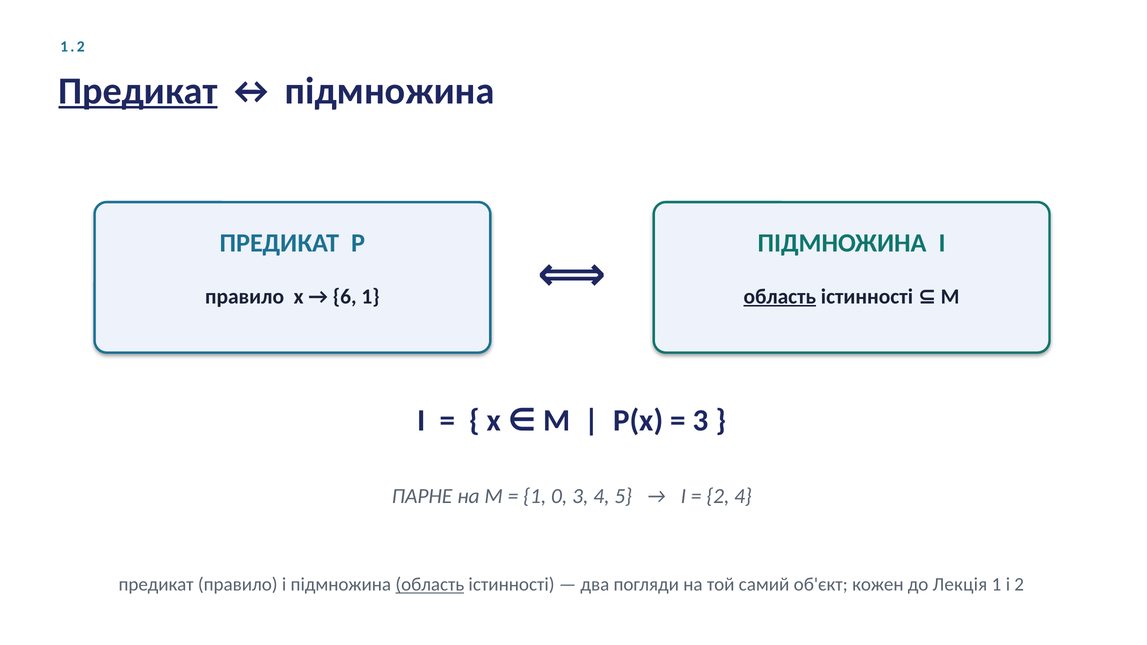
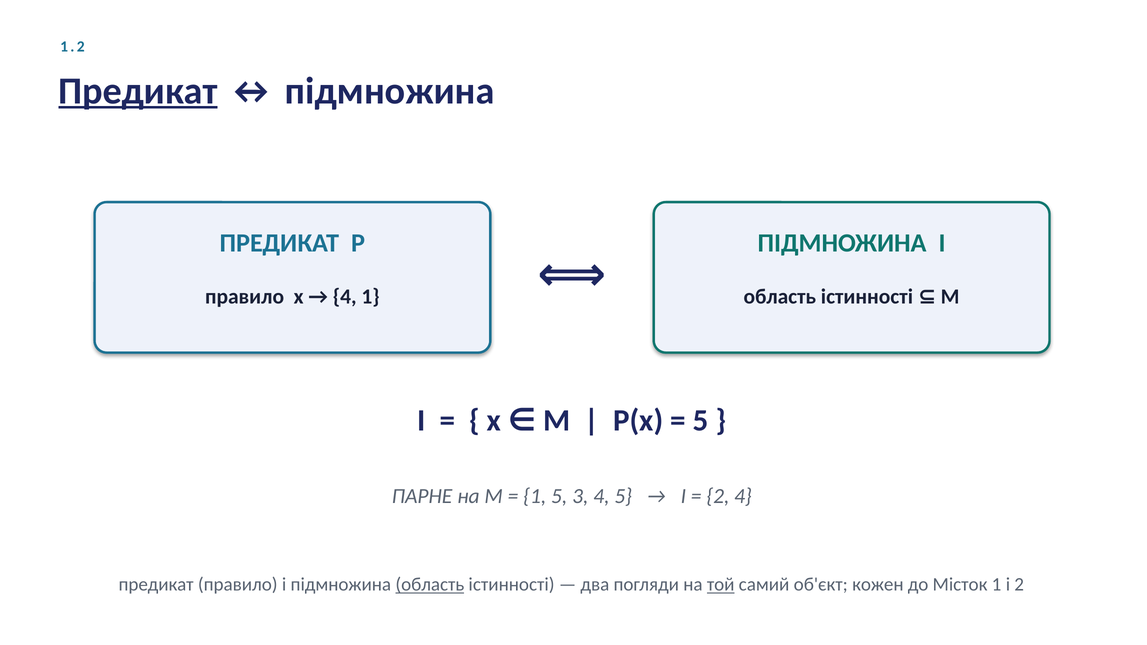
6 at (345, 297): 6 -> 4
область at (780, 297) underline: present -> none
3 at (701, 421): 3 -> 5
1 0: 0 -> 5
той underline: none -> present
Лекція: Лекція -> Місток
